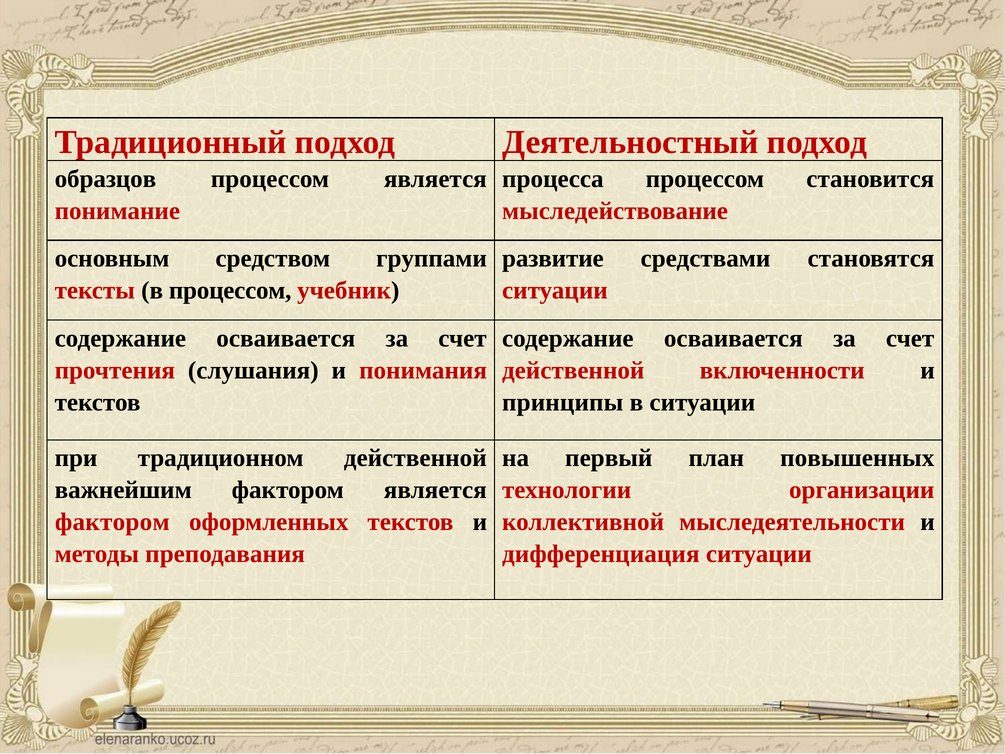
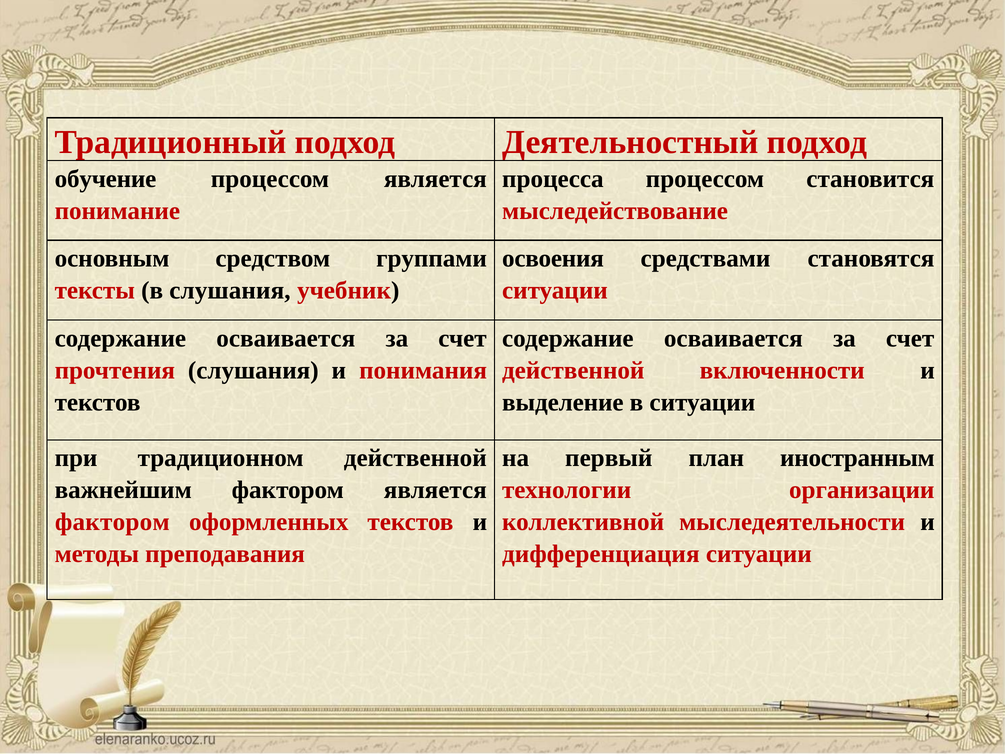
образцов: образцов -> обучение
развитие: развитие -> освоения
в процессом: процессом -> слушания
принципы: принципы -> выделение
повышенных: повышенных -> иностранным
